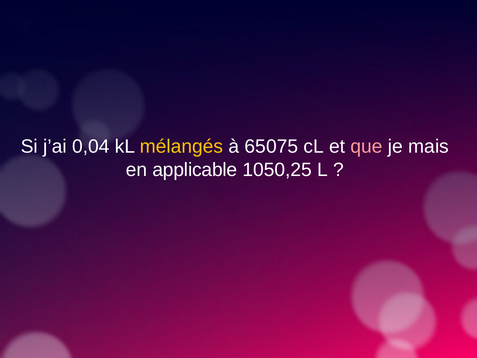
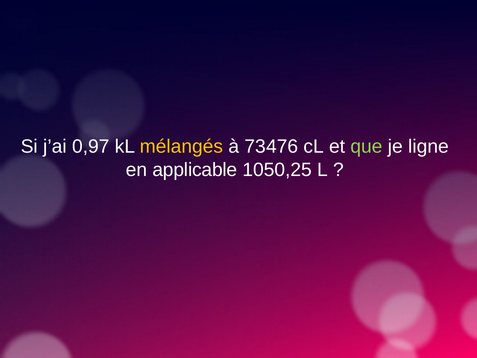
0,04: 0,04 -> 0,97
65075: 65075 -> 73476
que colour: pink -> light green
mais: mais -> ligne
